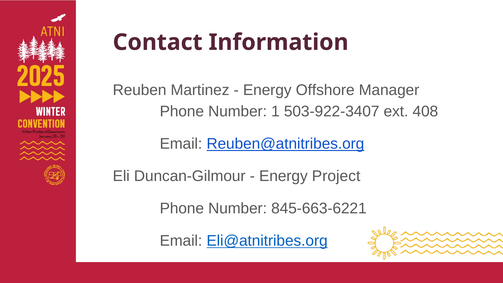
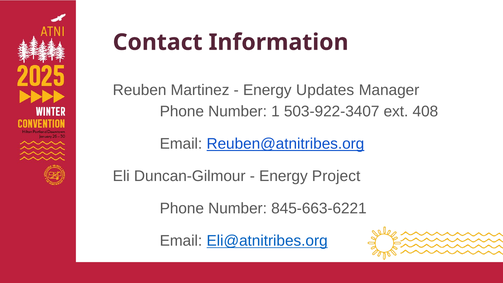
Offshore: Offshore -> Updates
